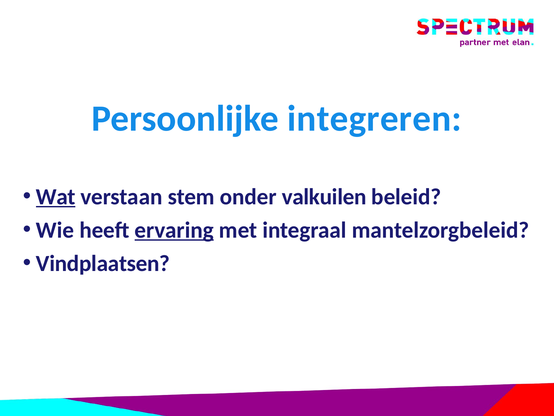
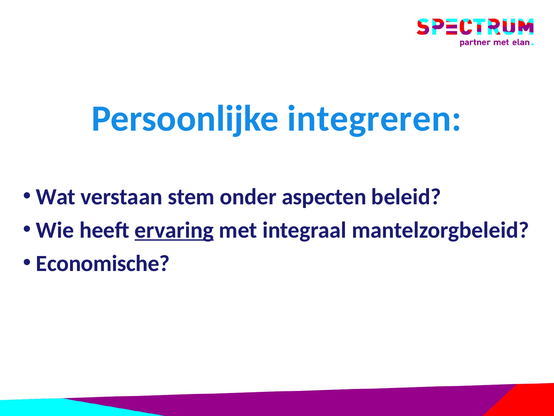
Wat underline: present -> none
valkuilen: valkuilen -> aspecten
Vindplaatsen: Vindplaatsen -> Economische
